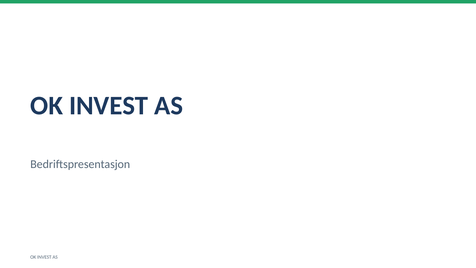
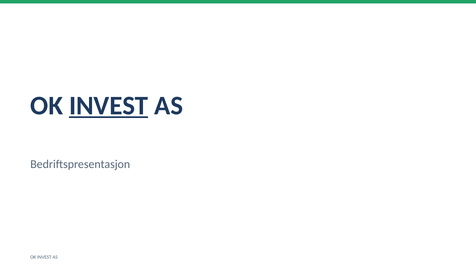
INVEST at (109, 106) underline: none -> present
